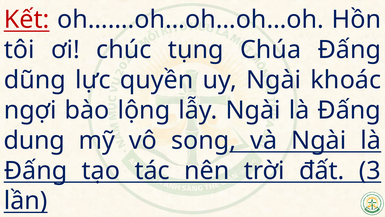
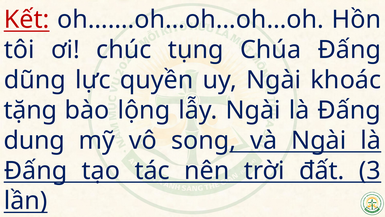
ngợi: ngợi -> tặng
